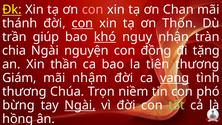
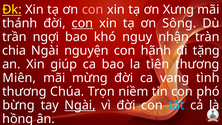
Chan: Chan -> Xưng
Thốn: Thốn -> Sông
giúp: giúp -> ngợi
khó underline: present -> none
đồng: đồng -> hãnh
thần: thần -> giúp
Giám: Giám -> Miên
nhậm: nhậm -> mừng
vang underline: present -> none
tất colour: light green -> light blue
